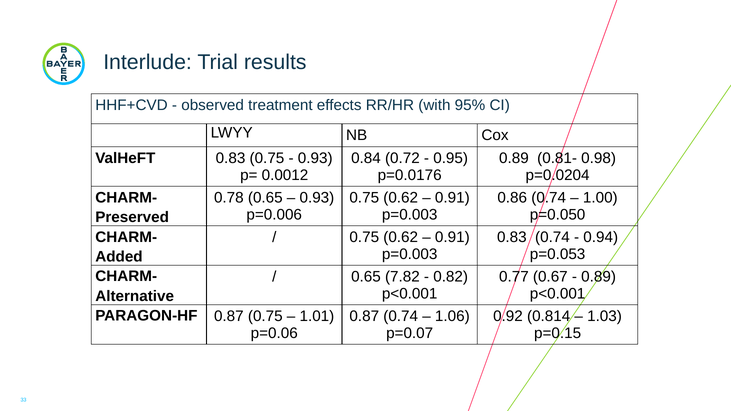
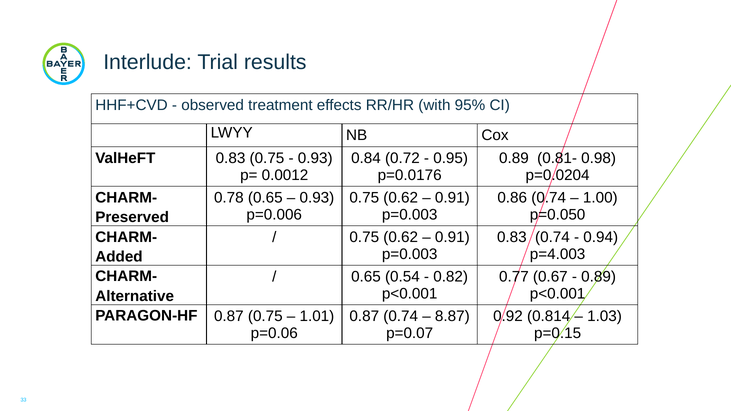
p=0.053: p=0.053 -> p=4.003
7.82: 7.82 -> 0.54
1.06: 1.06 -> 8.87
